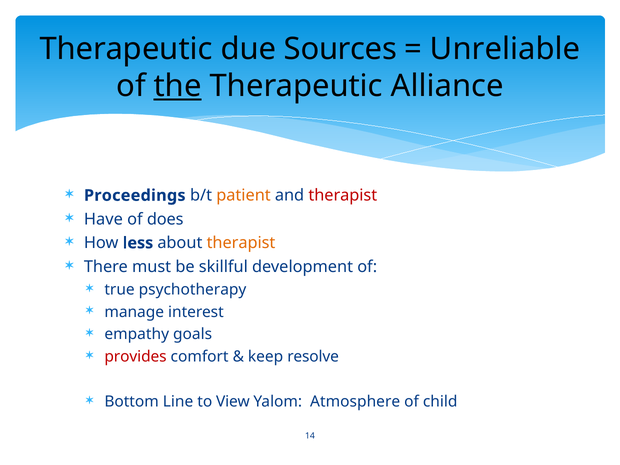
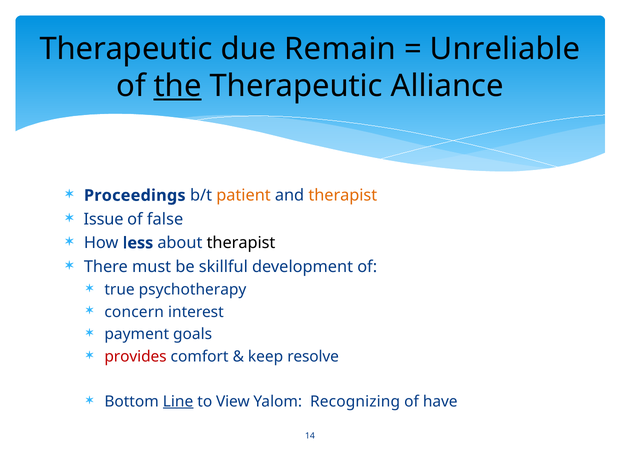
Sources: Sources -> Remain
therapist at (343, 195) colour: red -> orange
Have: Have -> Issue
does: does -> false
therapist at (241, 243) colour: orange -> black
manage: manage -> concern
empathy: empathy -> payment
Line underline: none -> present
Atmosphere: Atmosphere -> Recognizing
child: child -> have
